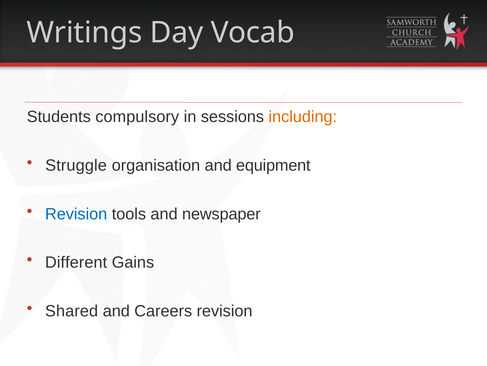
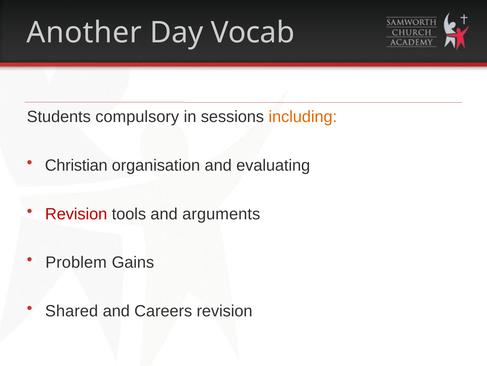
Writings: Writings -> Another
Struggle: Struggle -> Christian
equipment: equipment -> evaluating
Revision at (76, 214) colour: blue -> red
newspaper: newspaper -> arguments
Different: Different -> Problem
